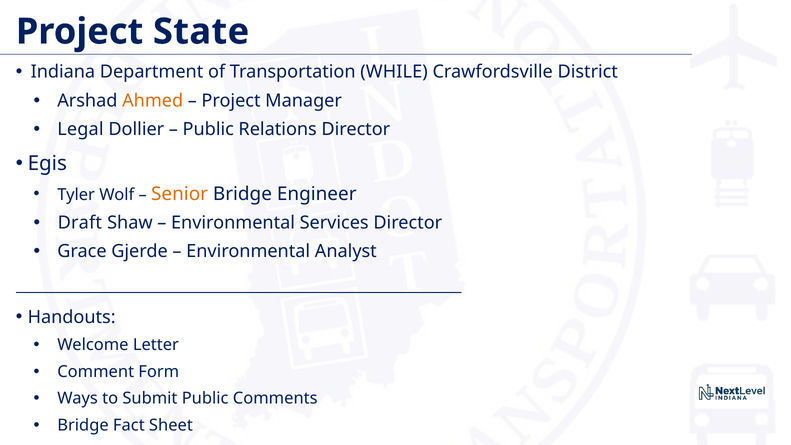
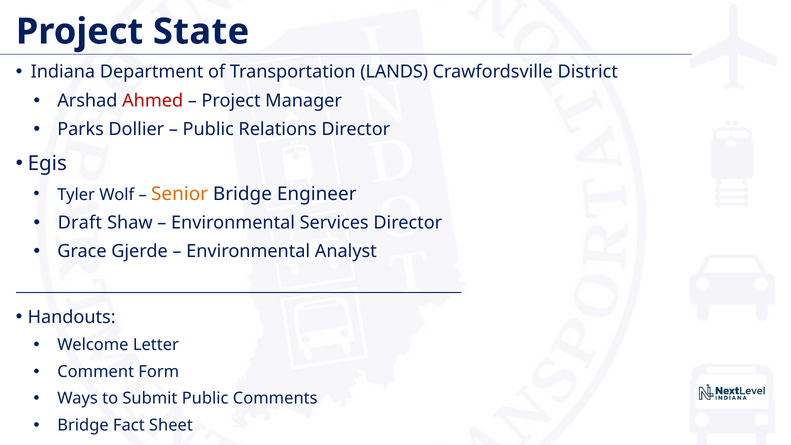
WHILE: WHILE -> LANDS
Ahmed colour: orange -> red
Legal: Legal -> Parks
